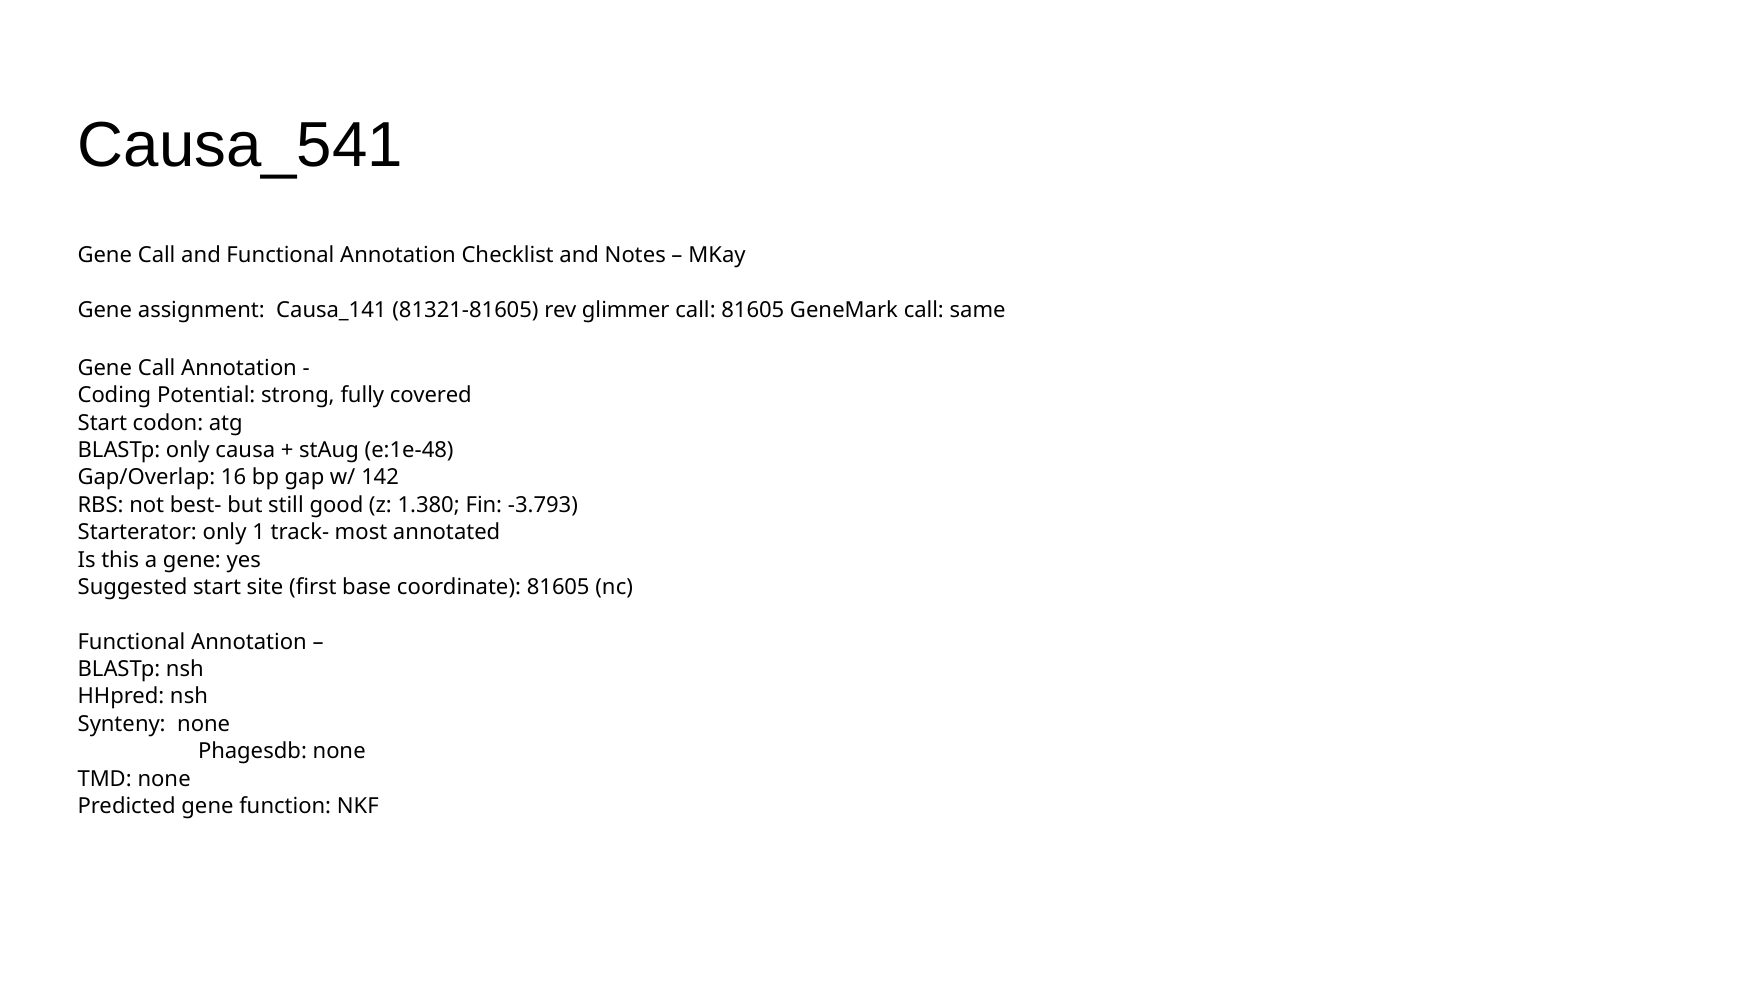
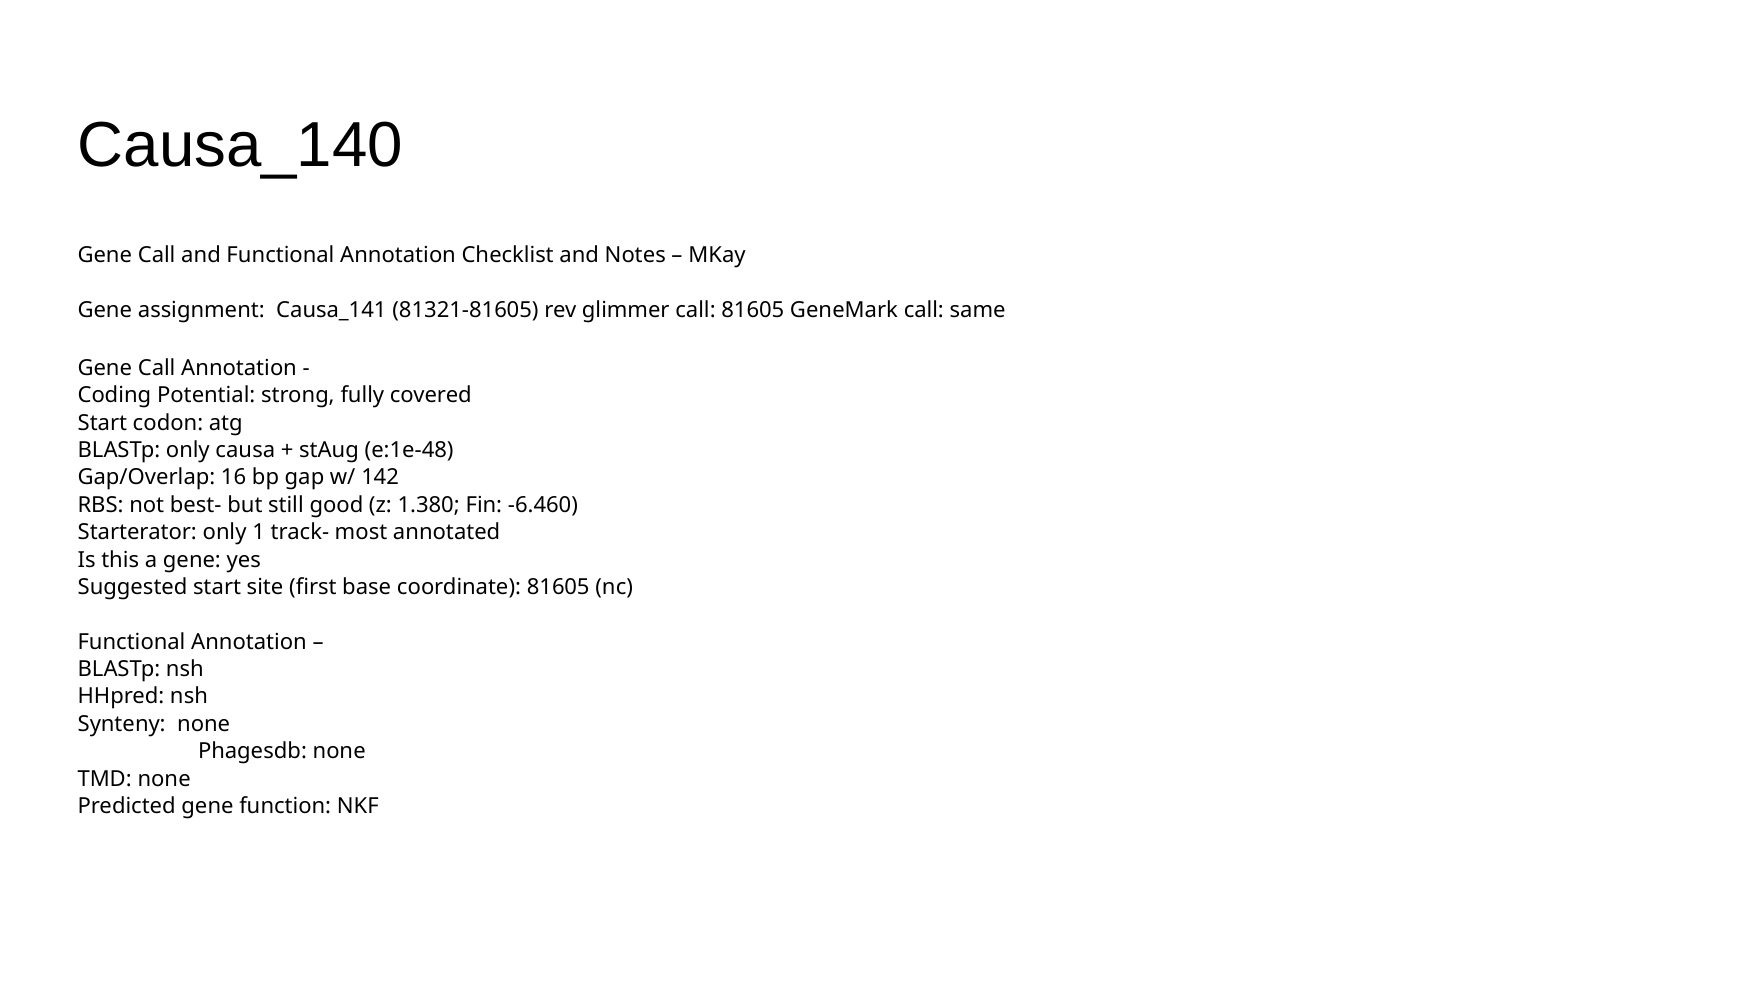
Causa_541: Causa_541 -> Causa_140
-3.793: -3.793 -> -6.460
